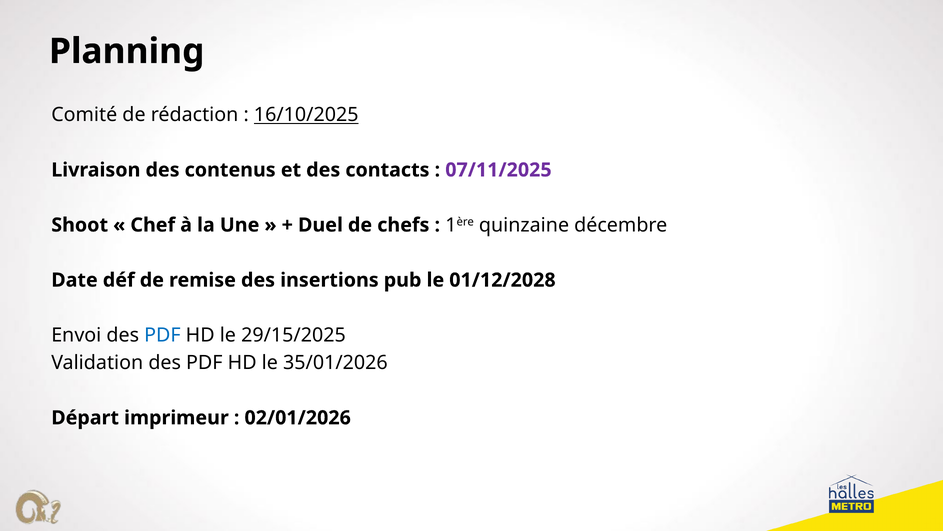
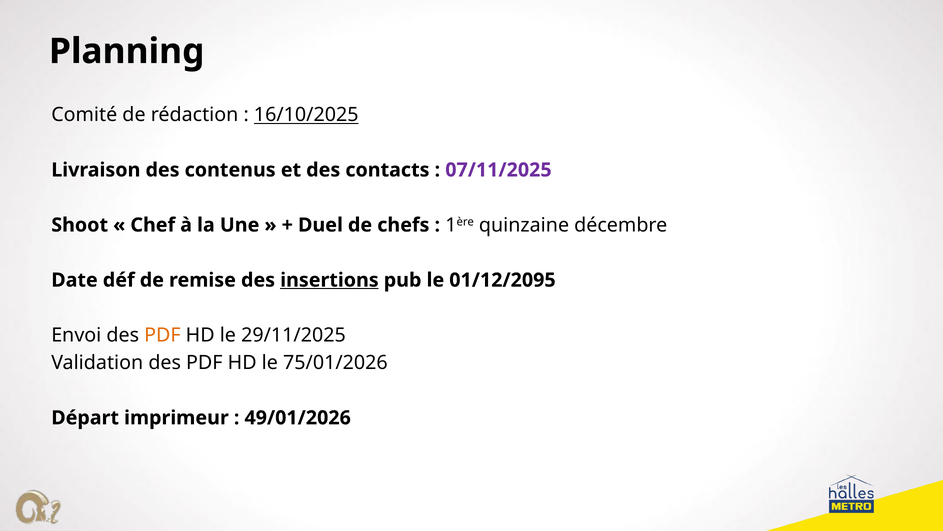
insertions underline: none -> present
01/12/2028: 01/12/2028 -> 01/12/2095
PDF at (162, 335) colour: blue -> orange
29/15/2025: 29/15/2025 -> 29/11/2025
35/01/2026: 35/01/2026 -> 75/01/2026
02/01/2026: 02/01/2026 -> 49/01/2026
